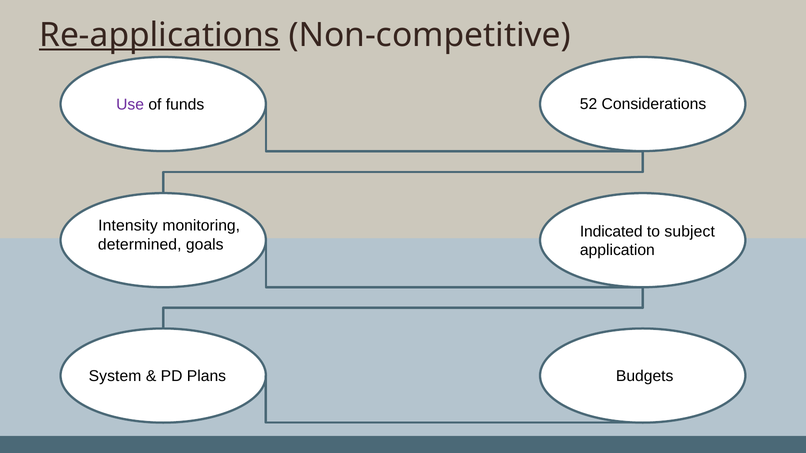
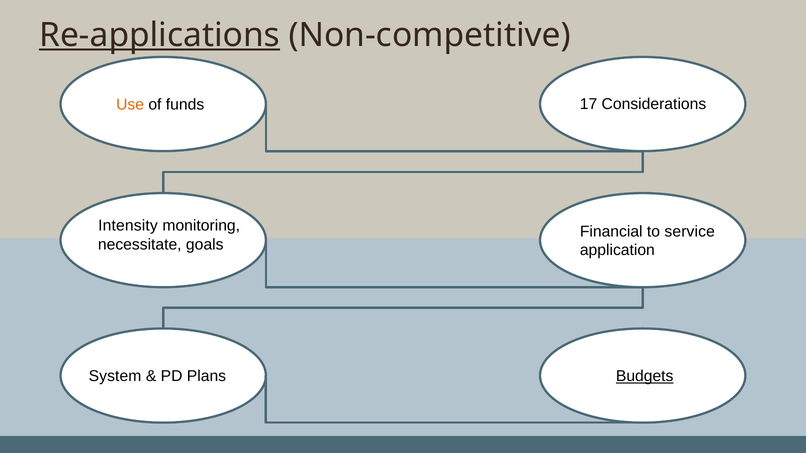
Use colour: purple -> orange
52: 52 -> 17
Indicated: Indicated -> Financial
subject: subject -> service
determined: determined -> necessitate
Budgets underline: none -> present
